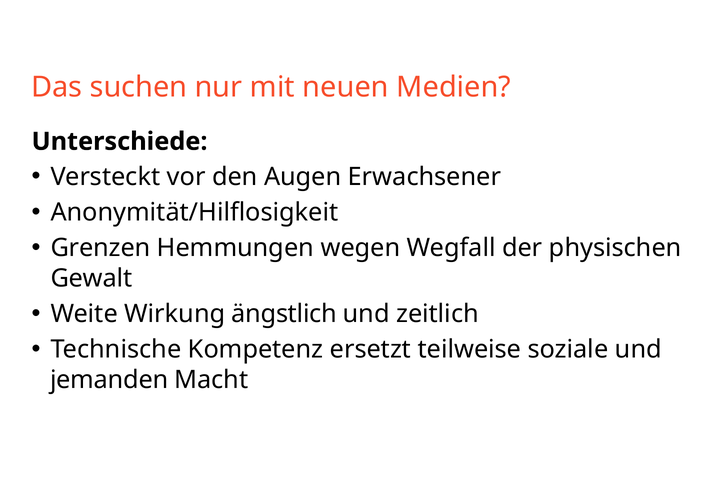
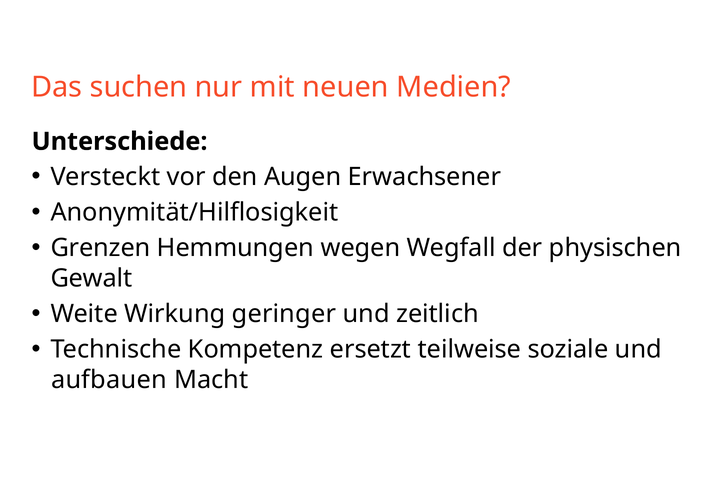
ängstlich: ängstlich -> geringer
jemanden: jemanden -> aufbauen
